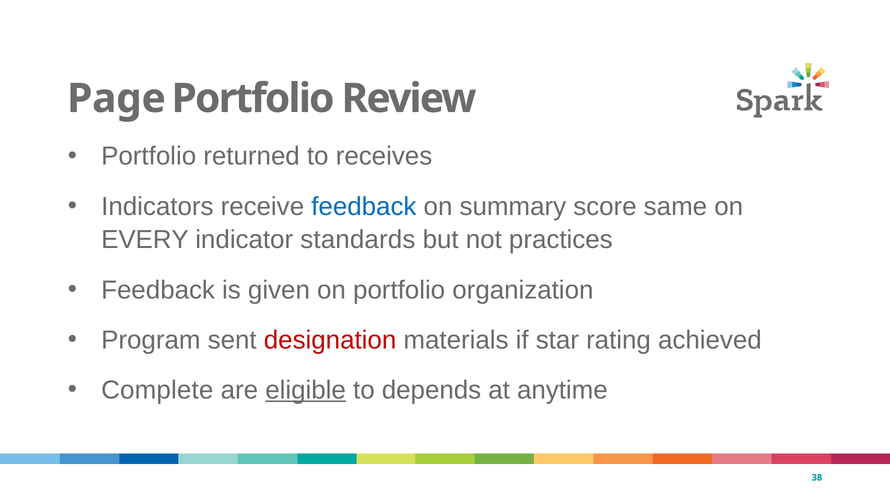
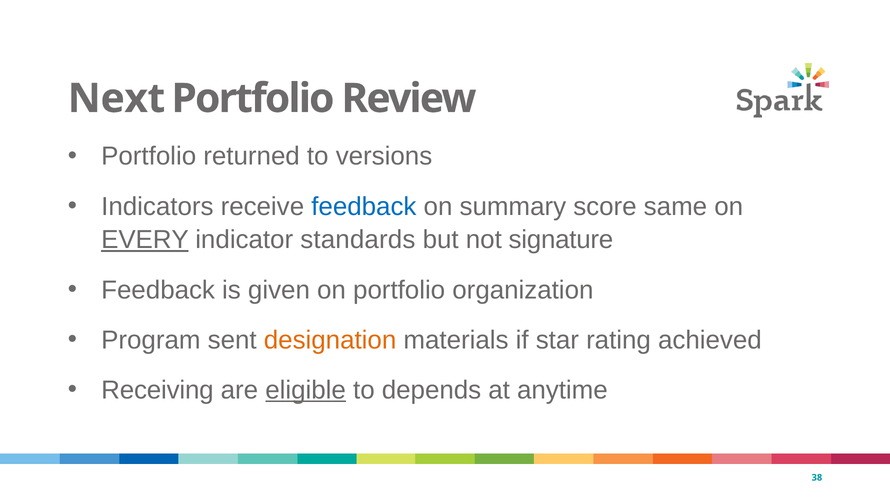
Page: Page -> Next
receives: receives -> versions
EVERY underline: none -> present
practices: practices -> signature
designation colour: red -> orange
Complete: Complete -> Receiving
